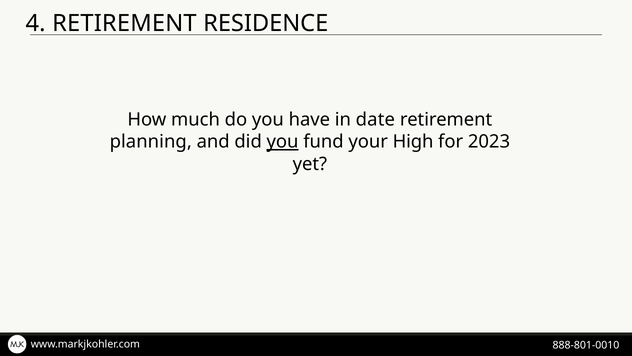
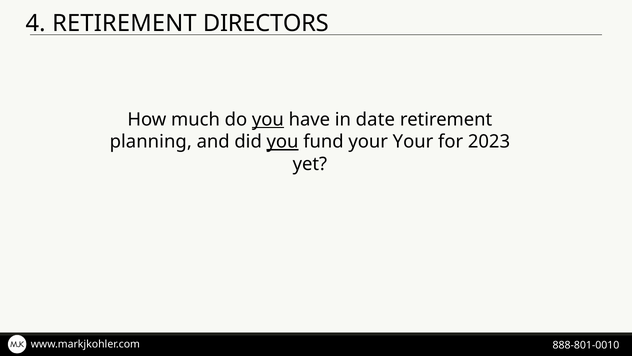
RESIDENCE: RESIDENCE -> DIRECTORS
you at (268, 119) underline: none -> present
your High: High -> Your
